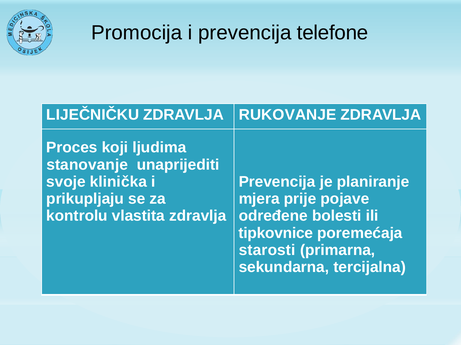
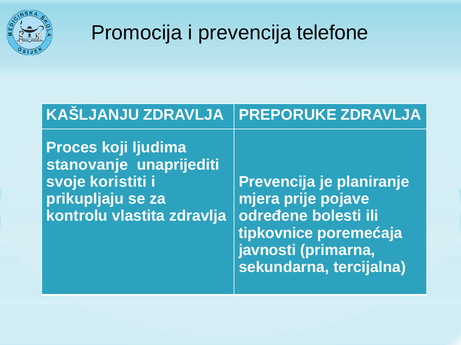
LIJEČNIČKU: LIJEČNIČKU -> KAŠLJANJU
RUKOVANJE: RUKOVANJE -> PREPORUKE
klinička: klinička -> koristiti
starosti: starosti -> javnosti
